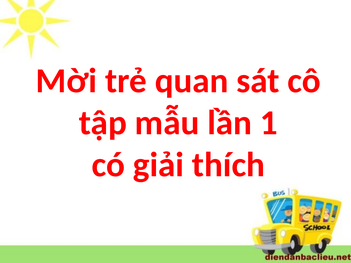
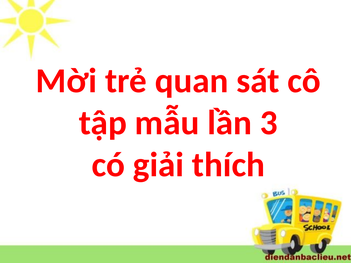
1: 1 -> 3
